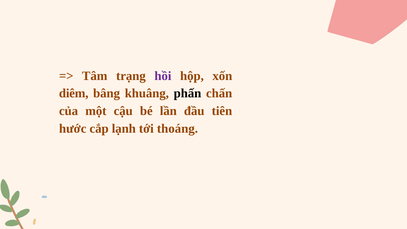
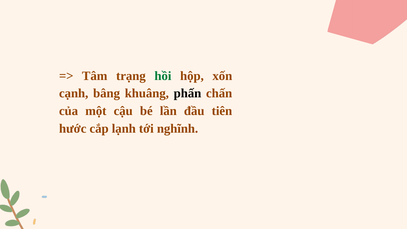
hồi colour: purple -> green
diêm: diêm -> cạnh
thoáng: thoáng -> nghĩnh
